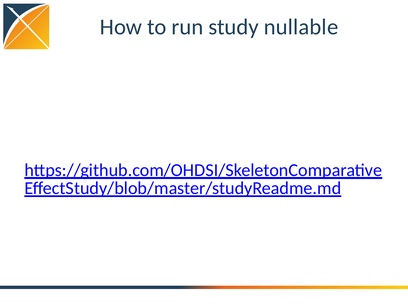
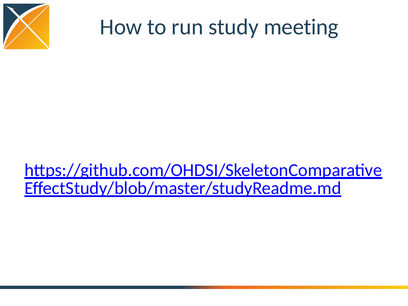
nullable: nullable -> meeting
